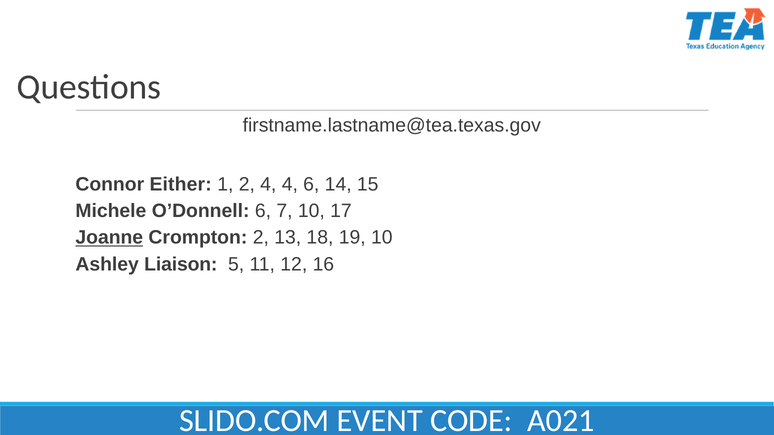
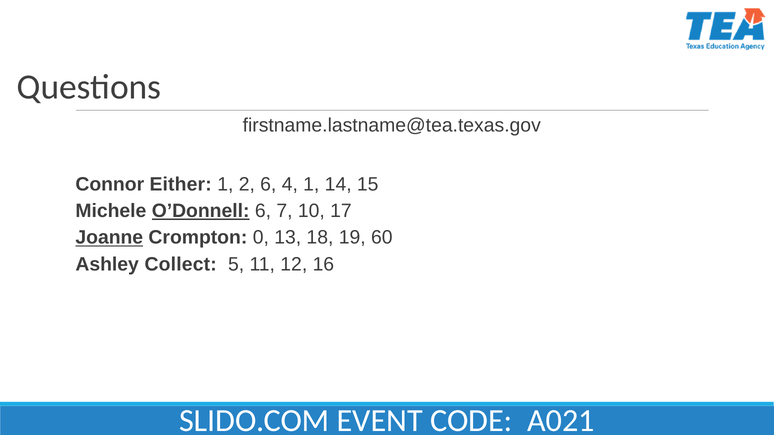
2 4: 4 -> 6
4 6: 6 -> 1
O’Donnell underline: none -> present
Crompton 2: 2 -> 0
19 10: 10 -> 60
Liaison: Liaison -> Collect
